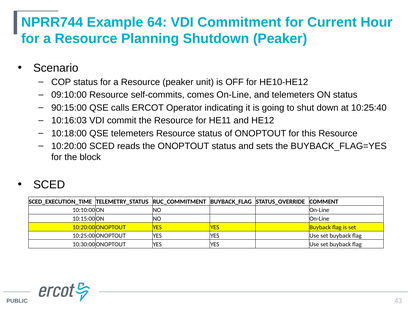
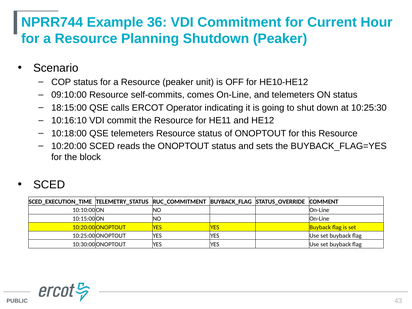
64: 64 -> 36
90:15:00: 90:15:00 -> 18:15:00
10:25:40: 10:25:40 -> 10:25:30
10:16:03: 10:16:03 -> 10:16:10
